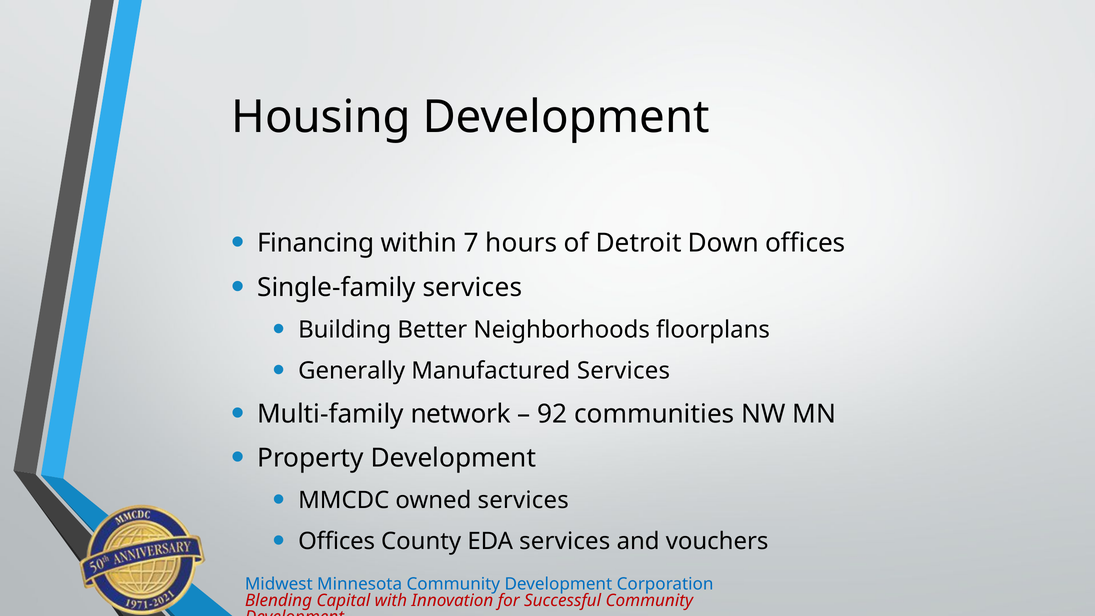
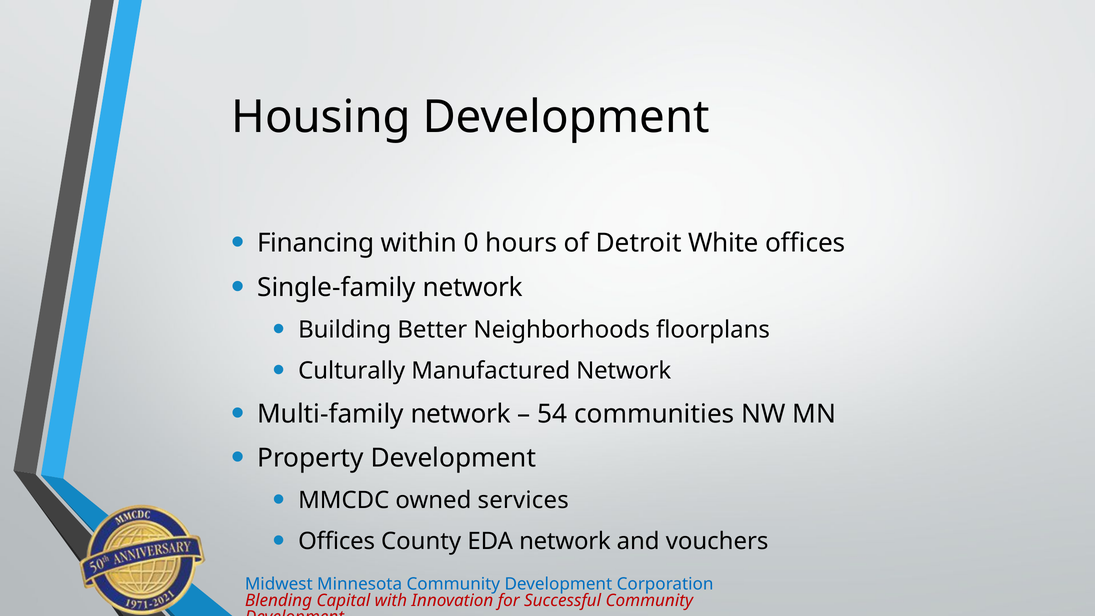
7: 7 -> 0
Down: Down -> White
Single-family services: services -> network
Generally: Generally -> Culturally
Manufactured Services: Services -> Network
92: 92 -> 54
EDA services: services -> network
